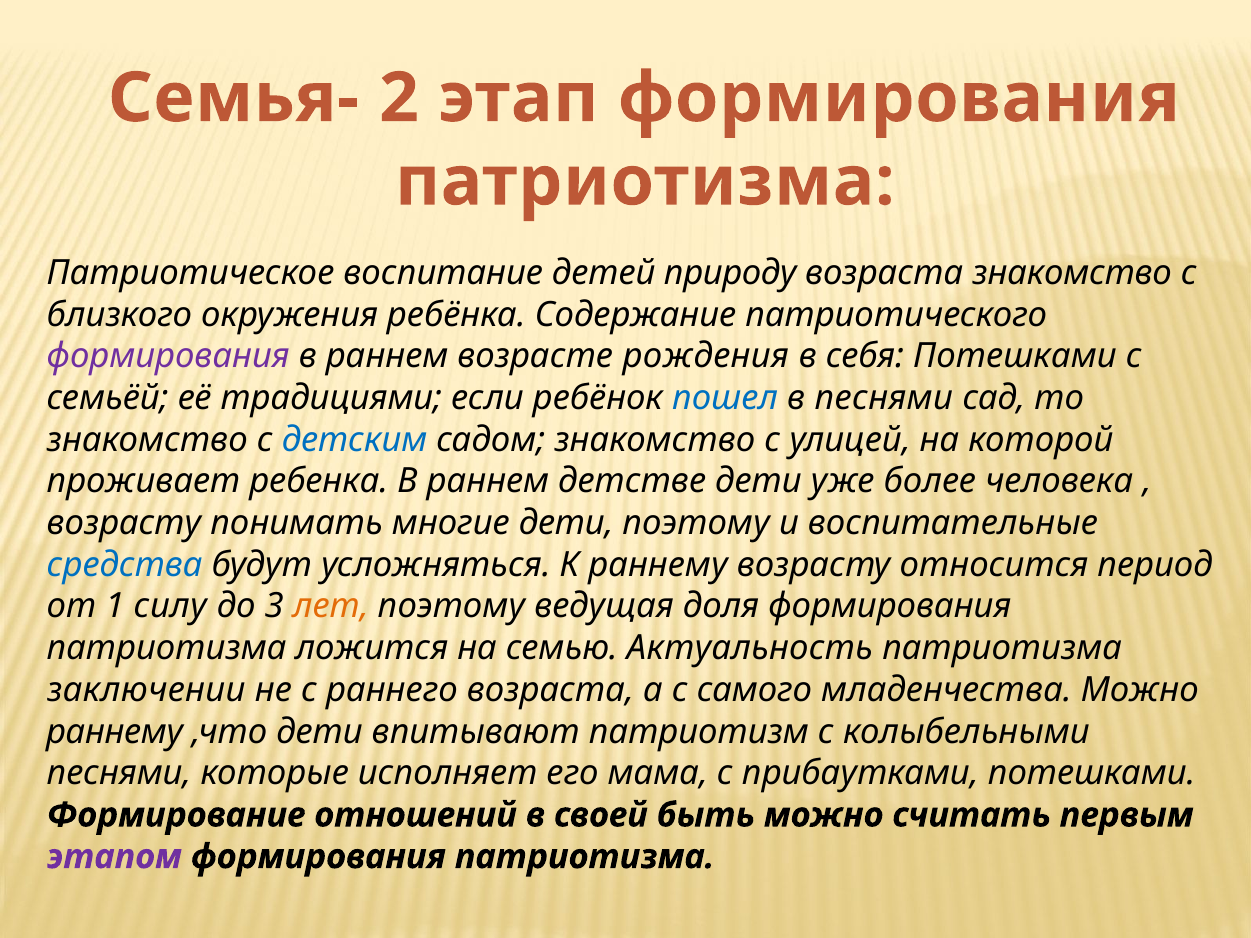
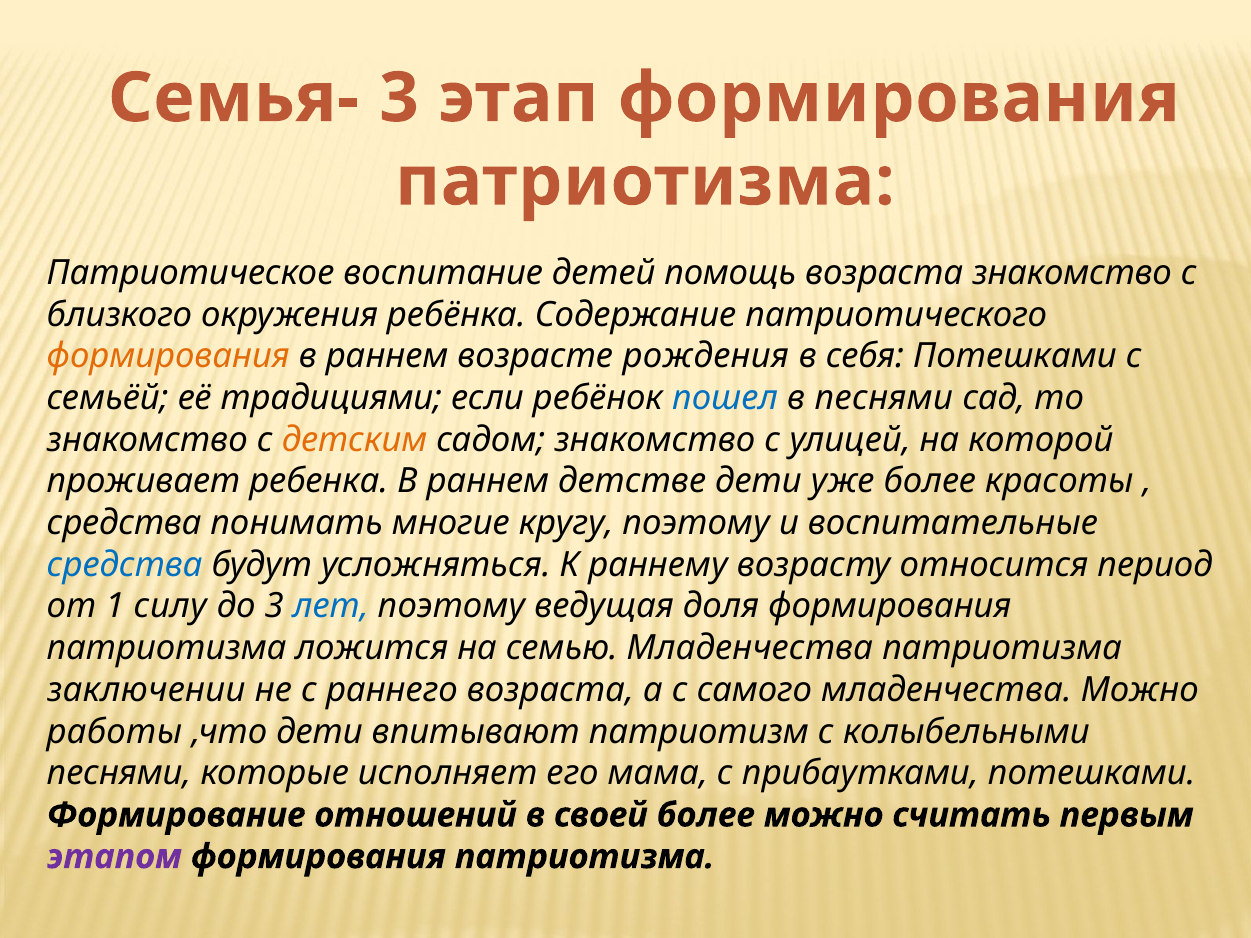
Семья- 2: 2 -> 3
природу: природу -> помощь
формирования at (168, 356) colour: purple -> orange
детским colour: blue -> orange
человека: человека -> красоты
возрасту at (124, 523): возрасту -> средства
многие дети: дети -> кругу
лет colour: orange -> blue
семью Актуальность: Актуальность -> Младенчества
раннему at (115, 732): раннему -> работы
своей быть: быть -> более
